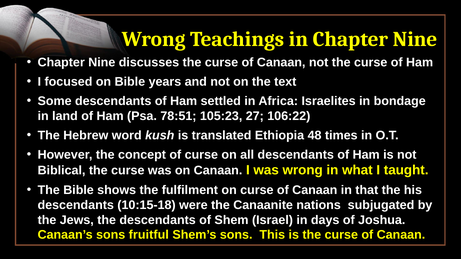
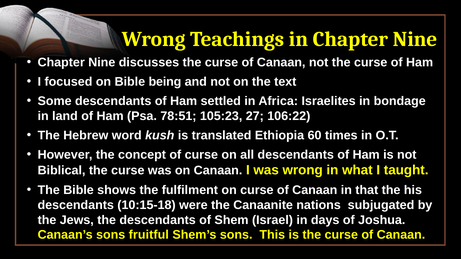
years: years -> being
48: 48 -> 60
